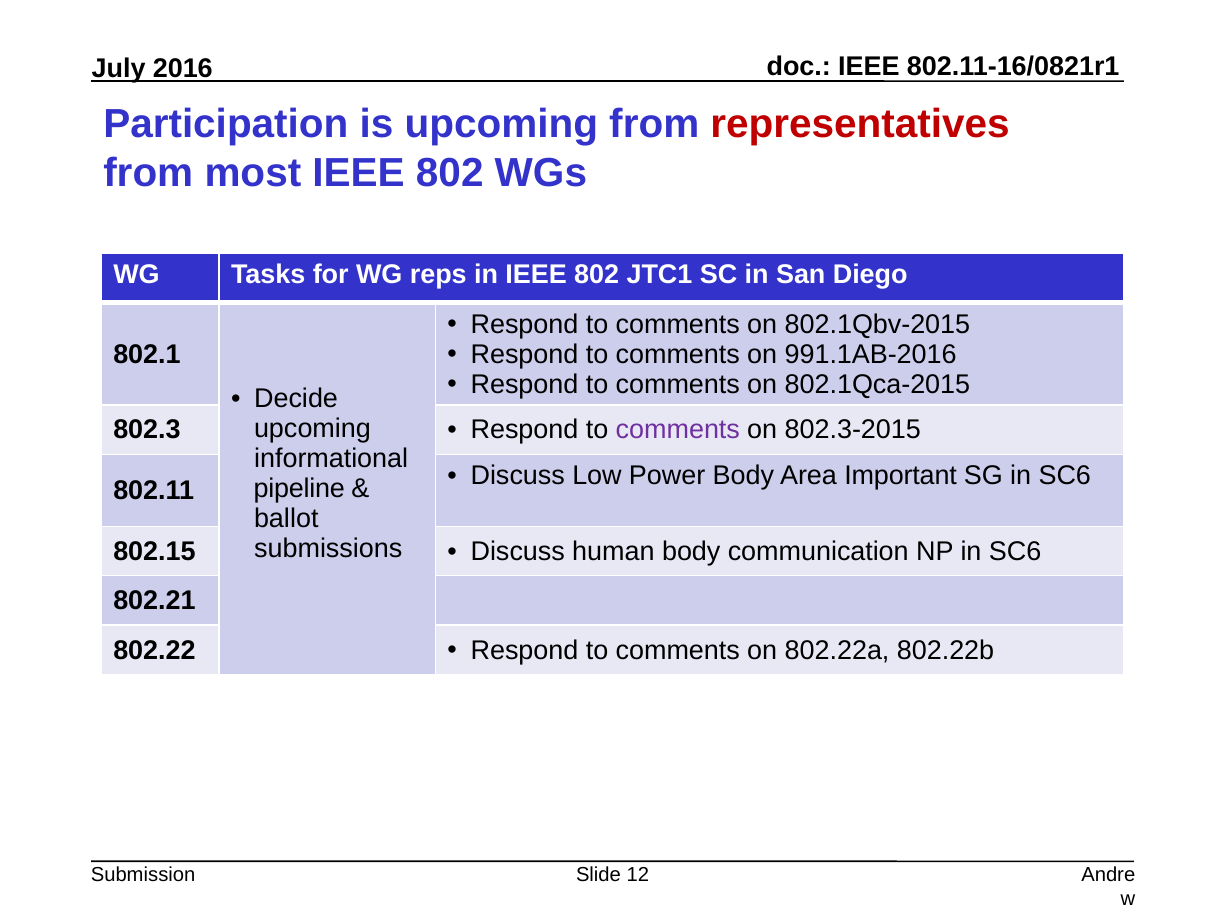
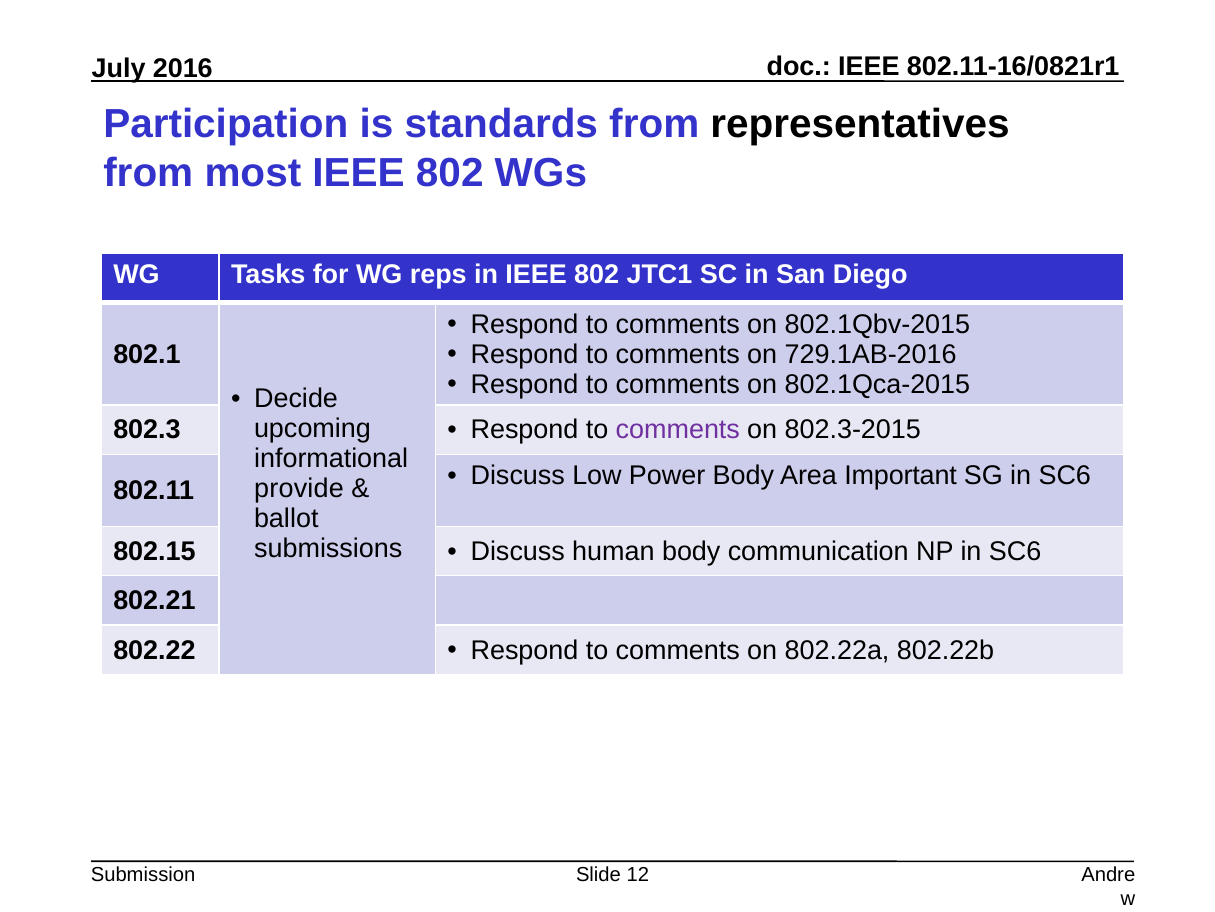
is upcoming: upcoming -> standards
representatives colour: red -> black
991.1AB-2016: 991.1AB-2016 -> 729.1AB-2016
pipeline: pipeline -> provide
